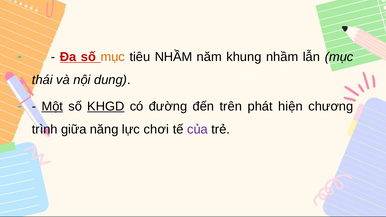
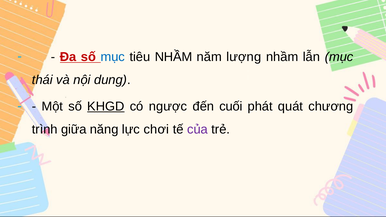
mục at (113, 57) colour: orange -> blue
khung: khung -> lượng
Một underline: present -> none
đường: đường -> ngược
trên: trên -> cuối
hiện: hiện -> quát
